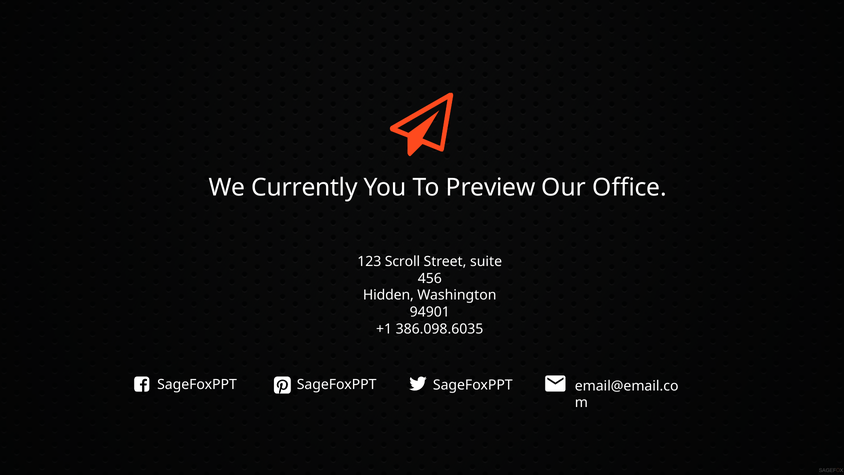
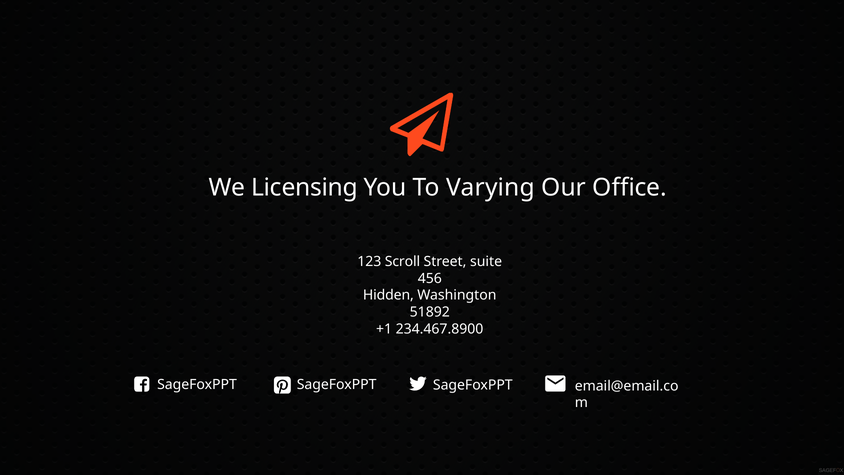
Currently: Currently -> Licensing
Preview: Preview -> Varying
94901: 94901 -> 51892
386.098.6035: 386.098.6035 -> 234.467.8900
